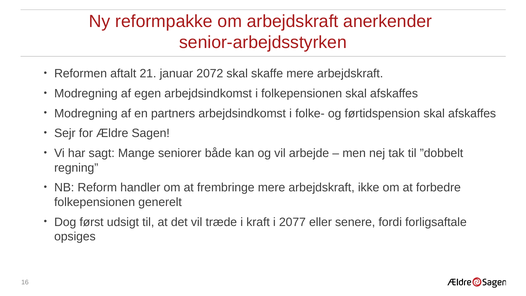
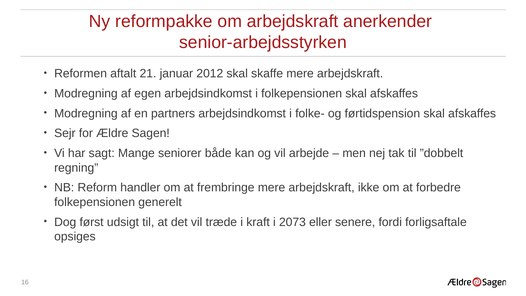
2072: 2072 -> 2012
2077: 2077 -> 2073
